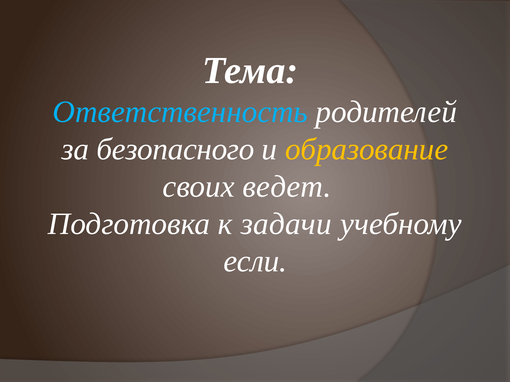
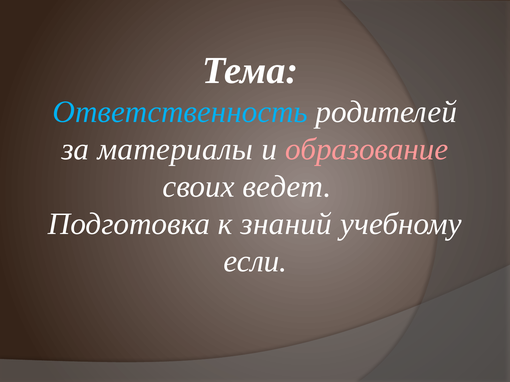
безопасного: безопасного -> материалы
образование colour: yellow -> pink
задачи: задачи -> знаний
